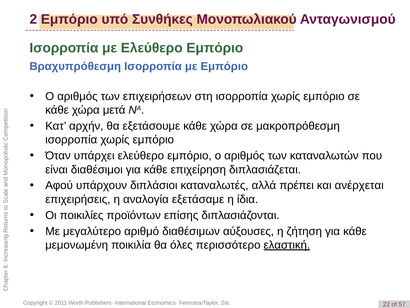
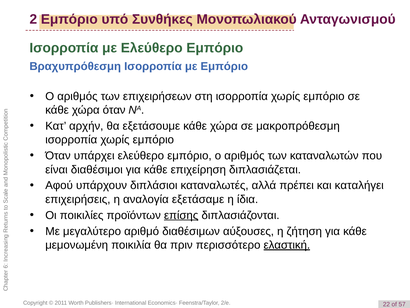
χώρα μετά: μετά -> όταν
ανέρχεται: ανέρχεται -> καταλήγει
επίσης underline: none -> present
όλες: όλες -> πριν
